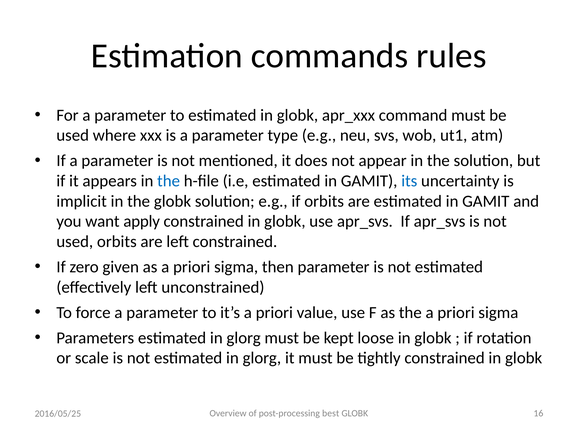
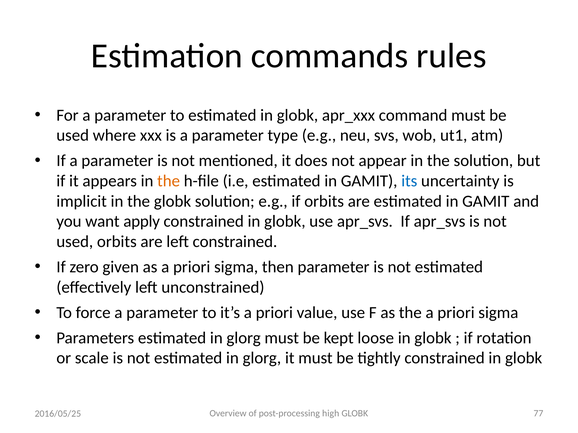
the at (169, 181) colour: blue -> orange
best: best -> high
16: 16 -> 77
